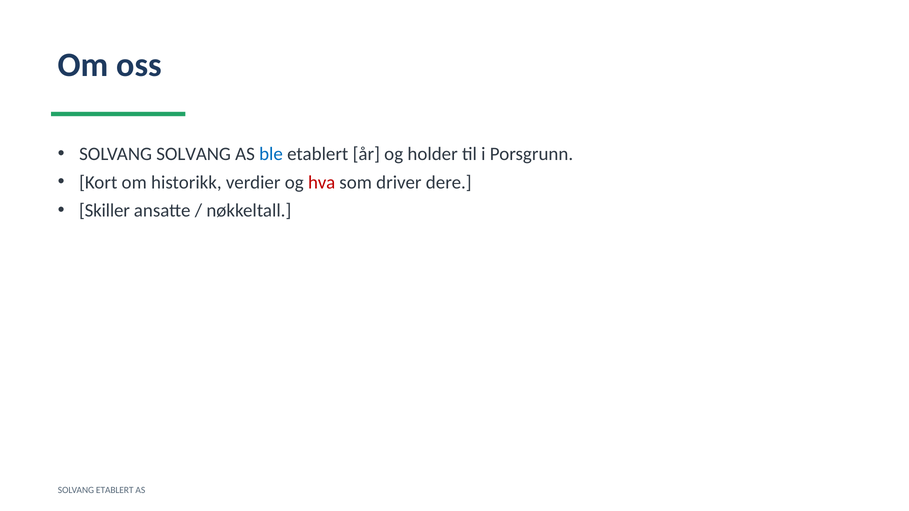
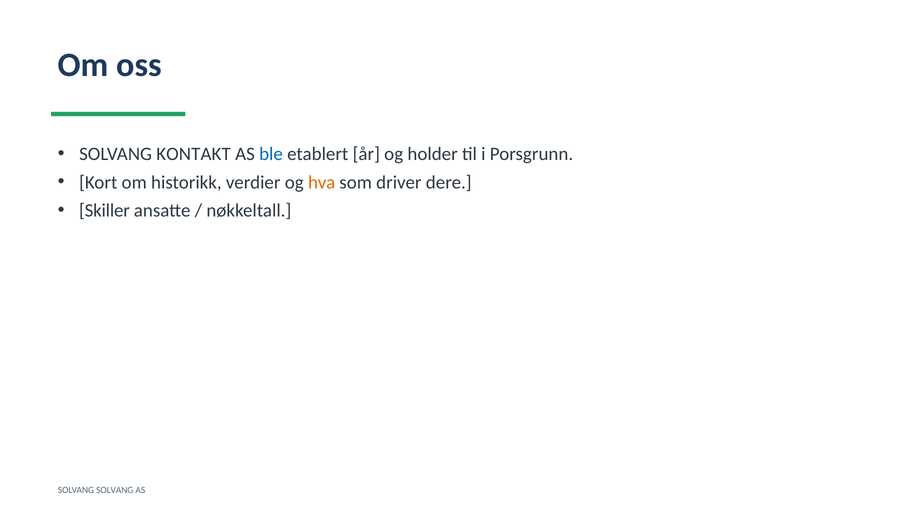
SOLVANG SOLVANG: SOLVANG -> KONTAKT
hva colour: red -> orange
SOLVANG ETABLERT: ETABLERT -> SOLVANG
